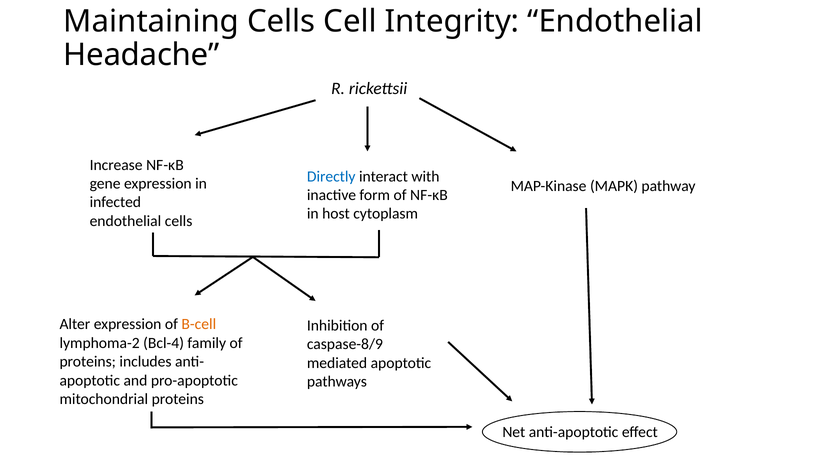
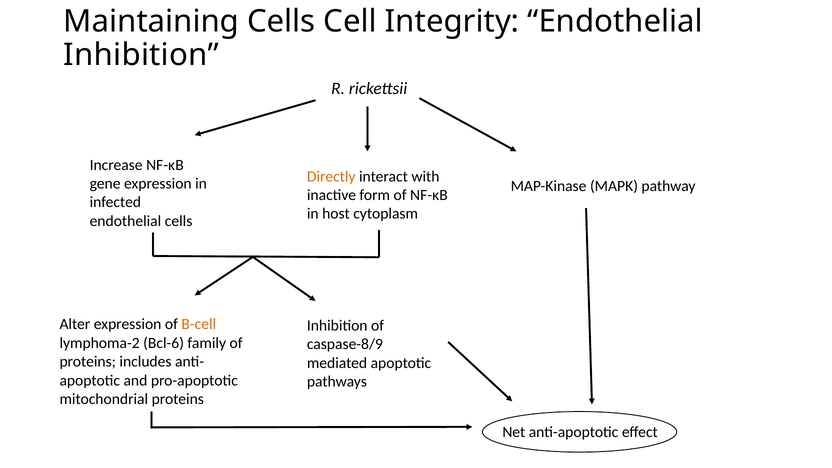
Headache at (141, 55): Headache -> Inhibition
Directly colour: blue -> orange
Bcl-4: Bcl-4 -> Bcl-6
